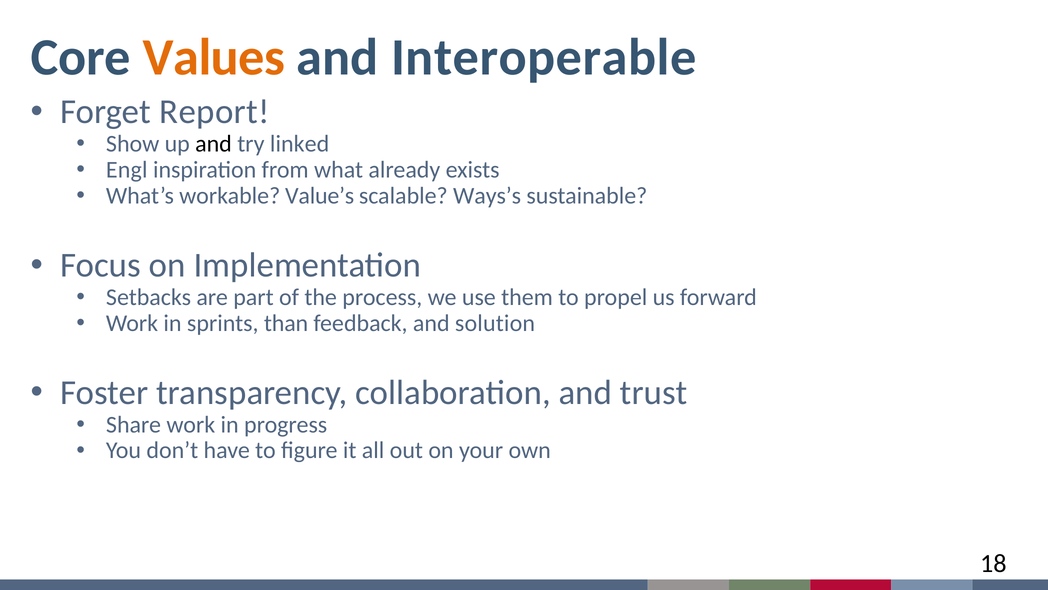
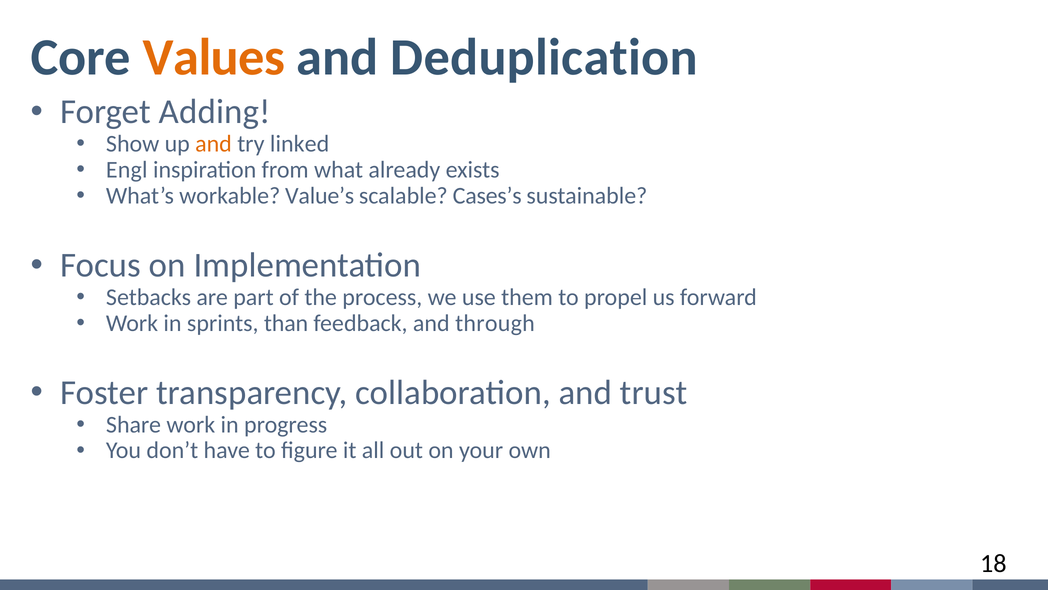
Interoperable: Interoperable -> Deduplication
Report: Report -> Adding
and at (213, 144) colour: black -> orange
Ways’s: Ways’s -> Cases’s
solution: solution -> through
